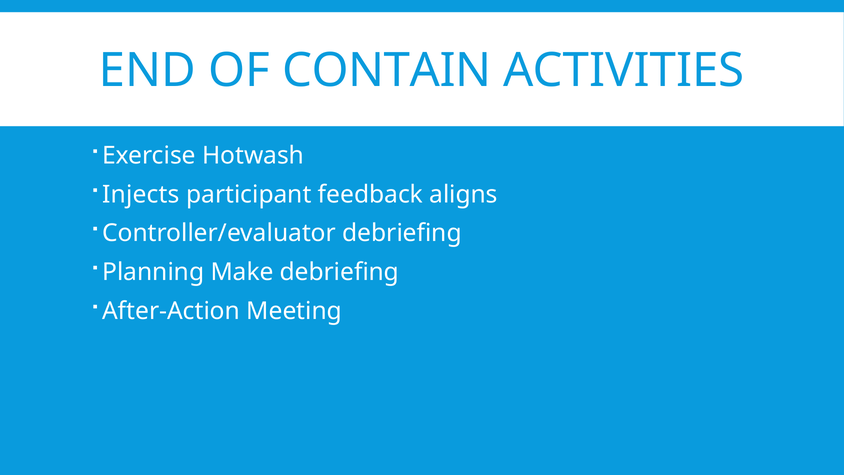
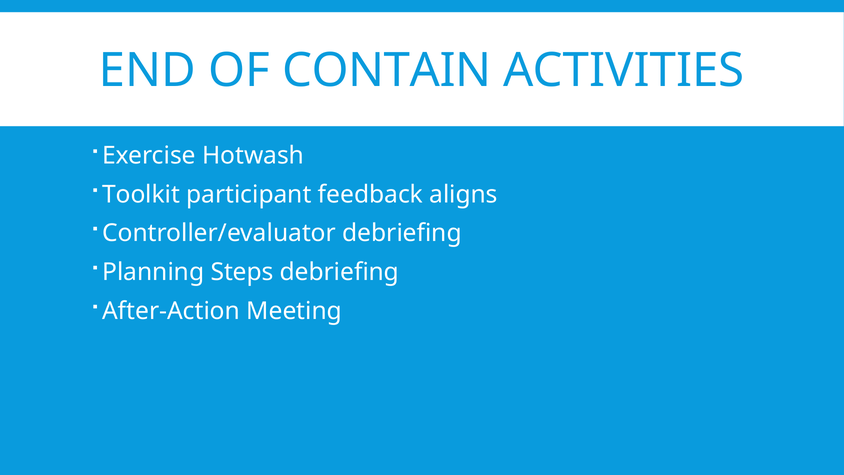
Injects: Injects -> Toolkit
Make: Make -> Steps
